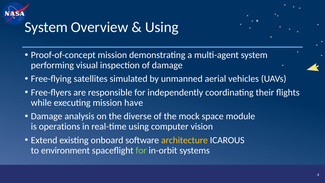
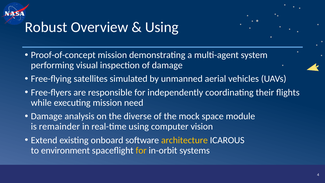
System at (46, 27): System -> Robust
have: have -> need
operations: operations -> remainder
for at (141, 150) colour: light green -> yellow
